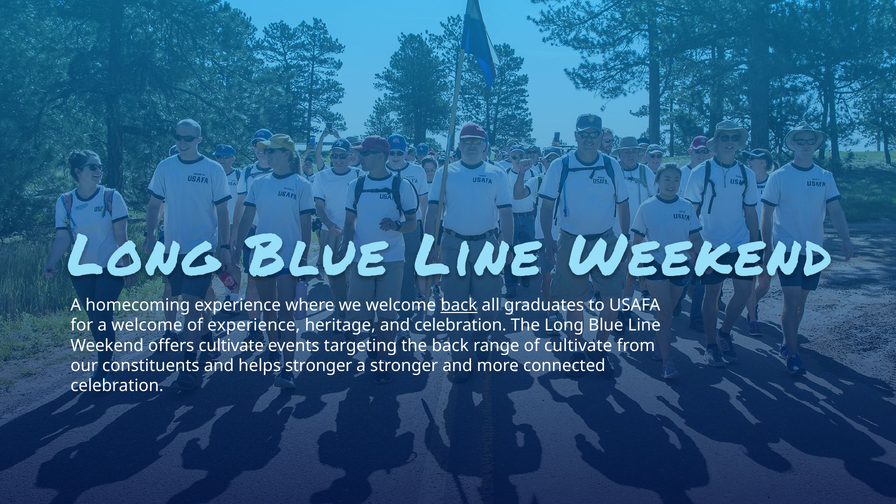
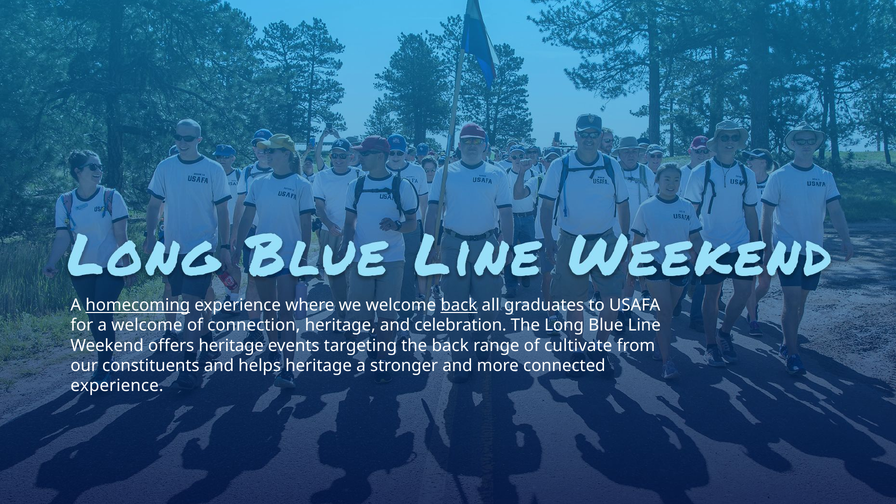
homecoming underline: none -> present
of experience: experience -> connection
offers cultivate: cultivate -> heritage
helps stronger: stronger -> heritage
celebration at (117, 386): celebration -> experience
